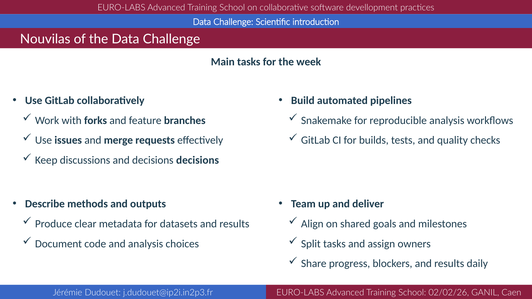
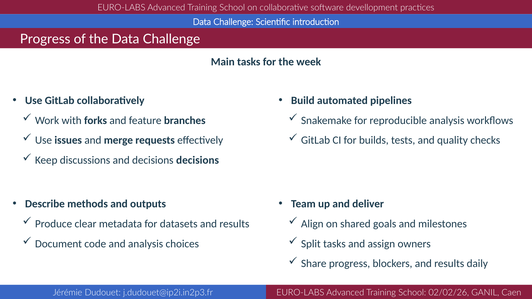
Nouvilas at (45, 39): Nouvilas -> Progress
